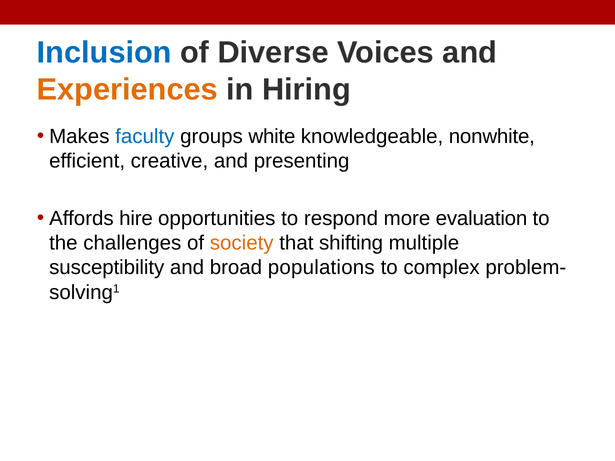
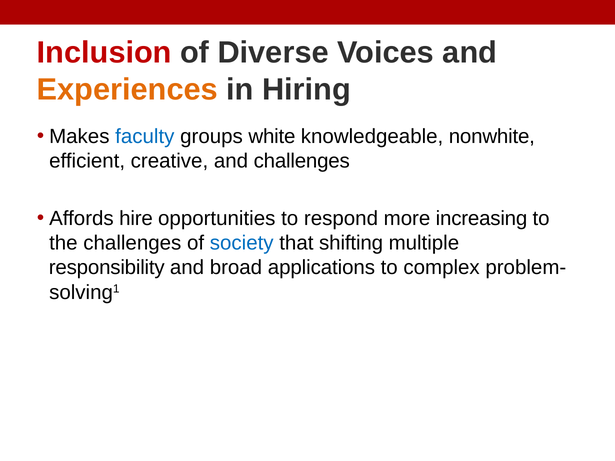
Inclusion colour: blue -> red
and presenting: presenting -> challenges
evaluation: evaluation -> increasing
society colour: orange -> blue
susceptibility: susceptibility -> responsibility
populations: populations -> applications
